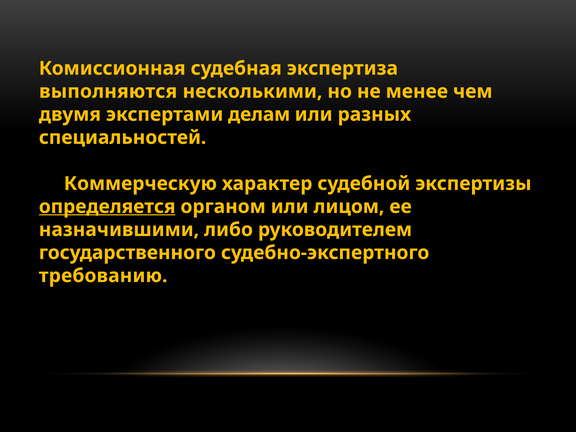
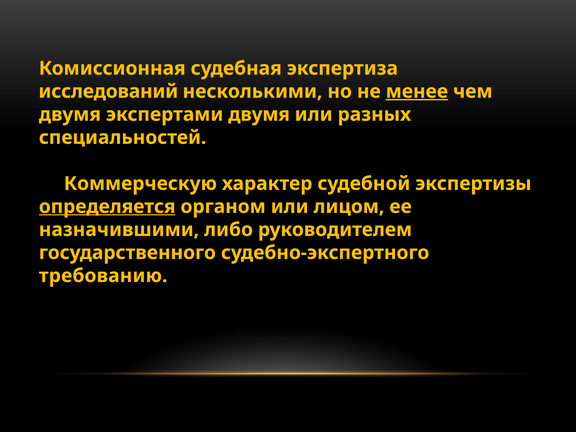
выполняются: выполняются -> исследований
менее underline: none -> present
экспертами делам: делам -> двумя
